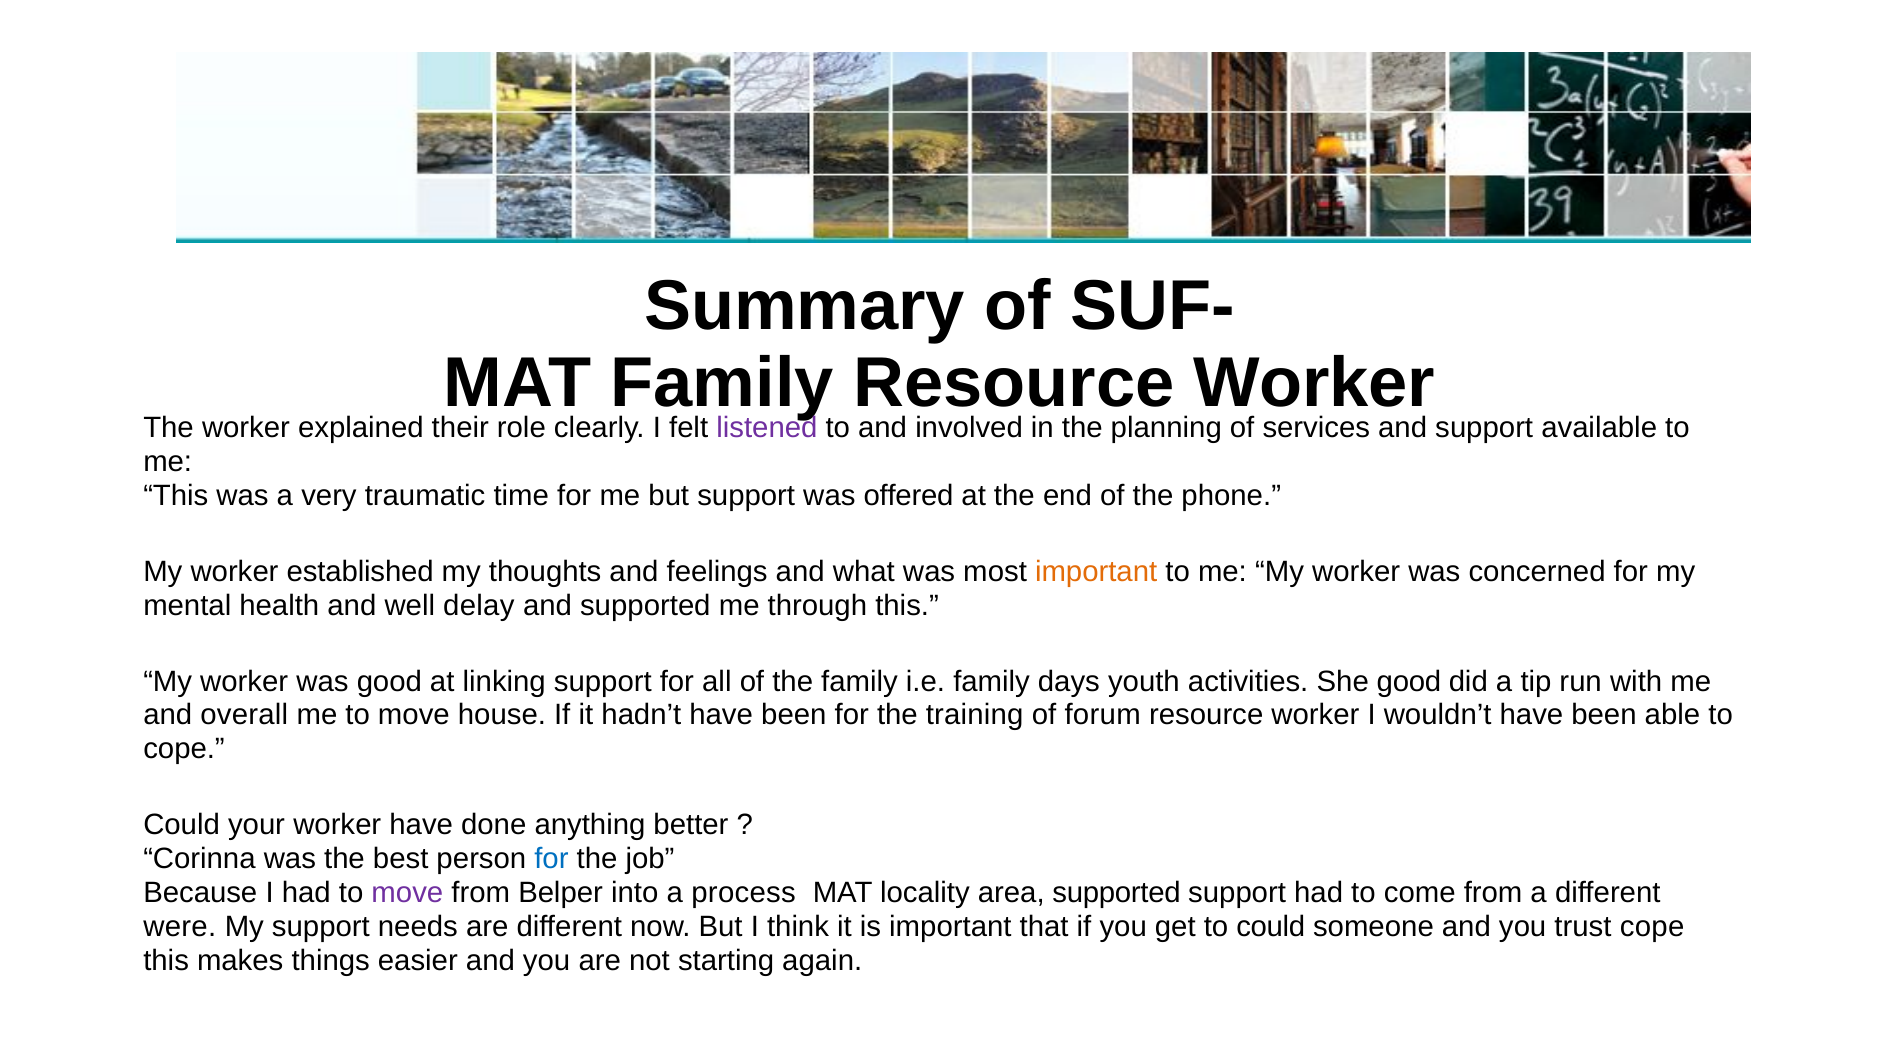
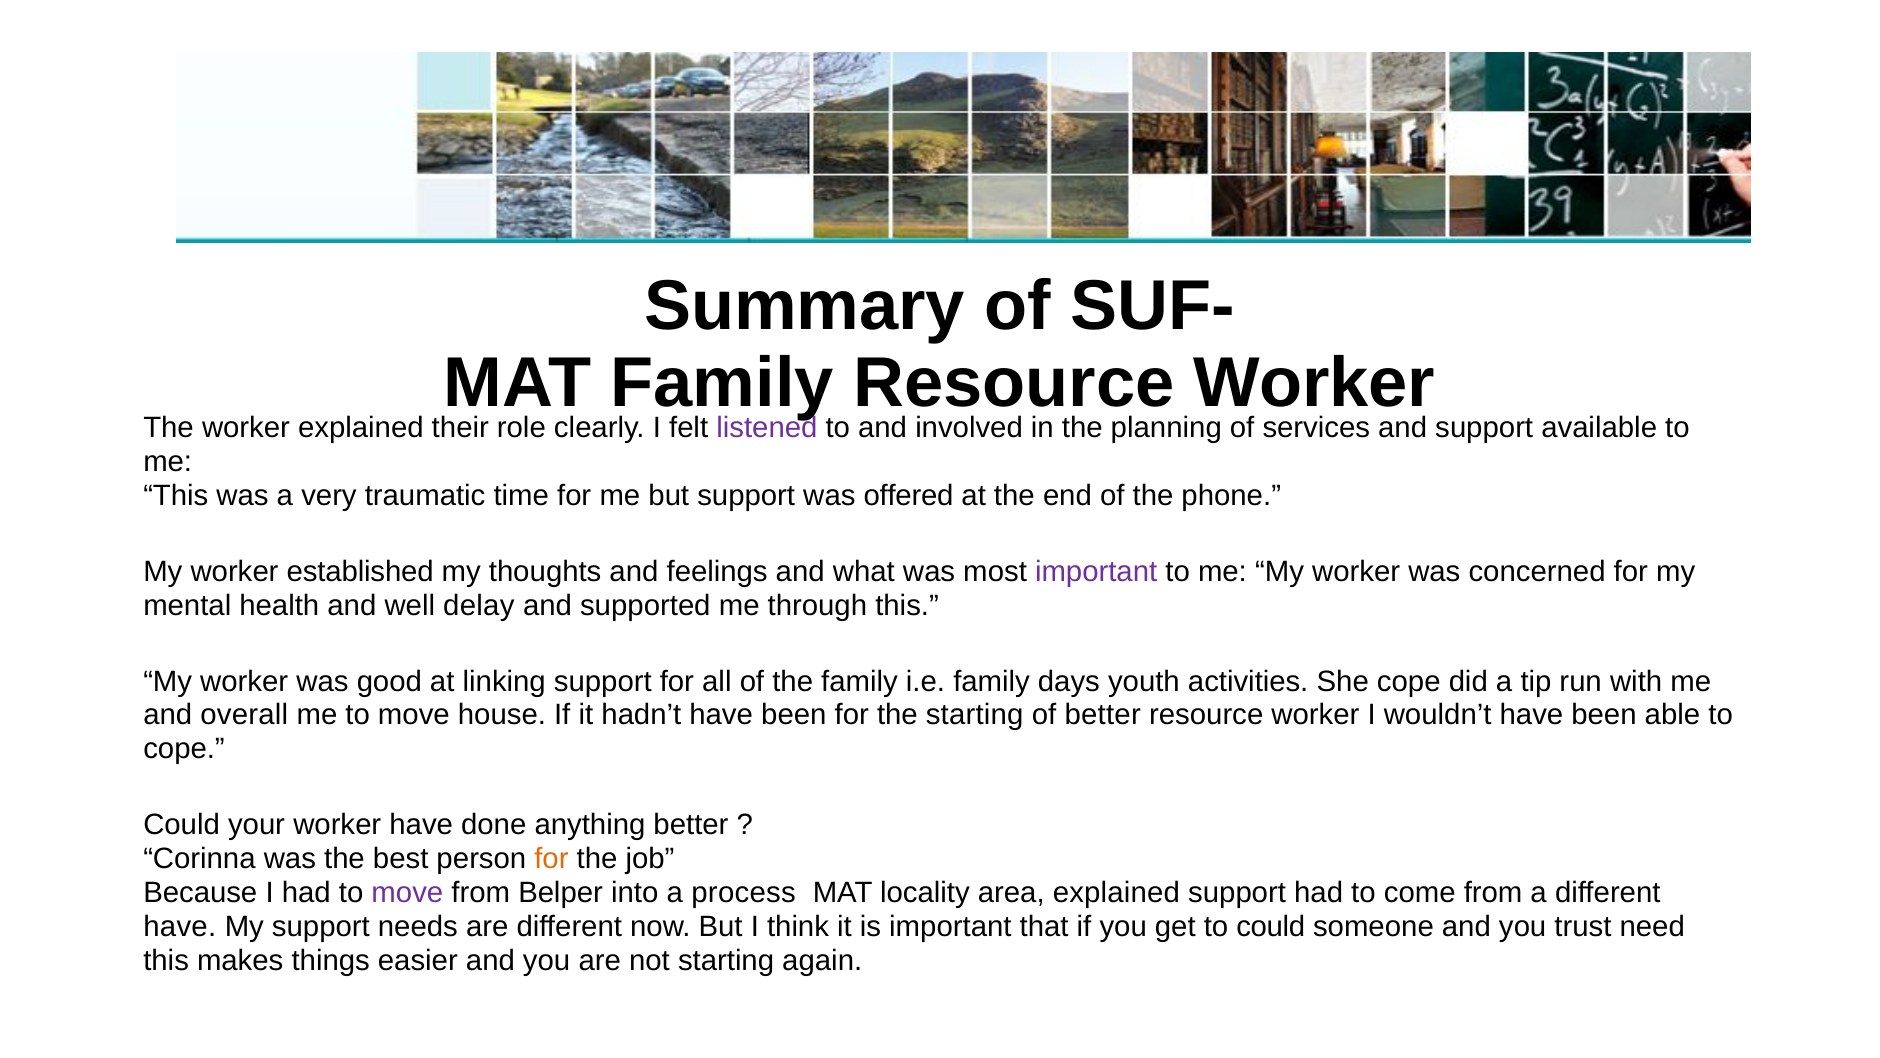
important at (1096, 571) colour: orange -> purple
She good: good -> cope
the training: training -> starting
of forum: forum -> better
for at (551, 859) colour: blue -> orange
area supported: supported -> explained
were at (180, 926): were -> have
trust cope: cope -> need
